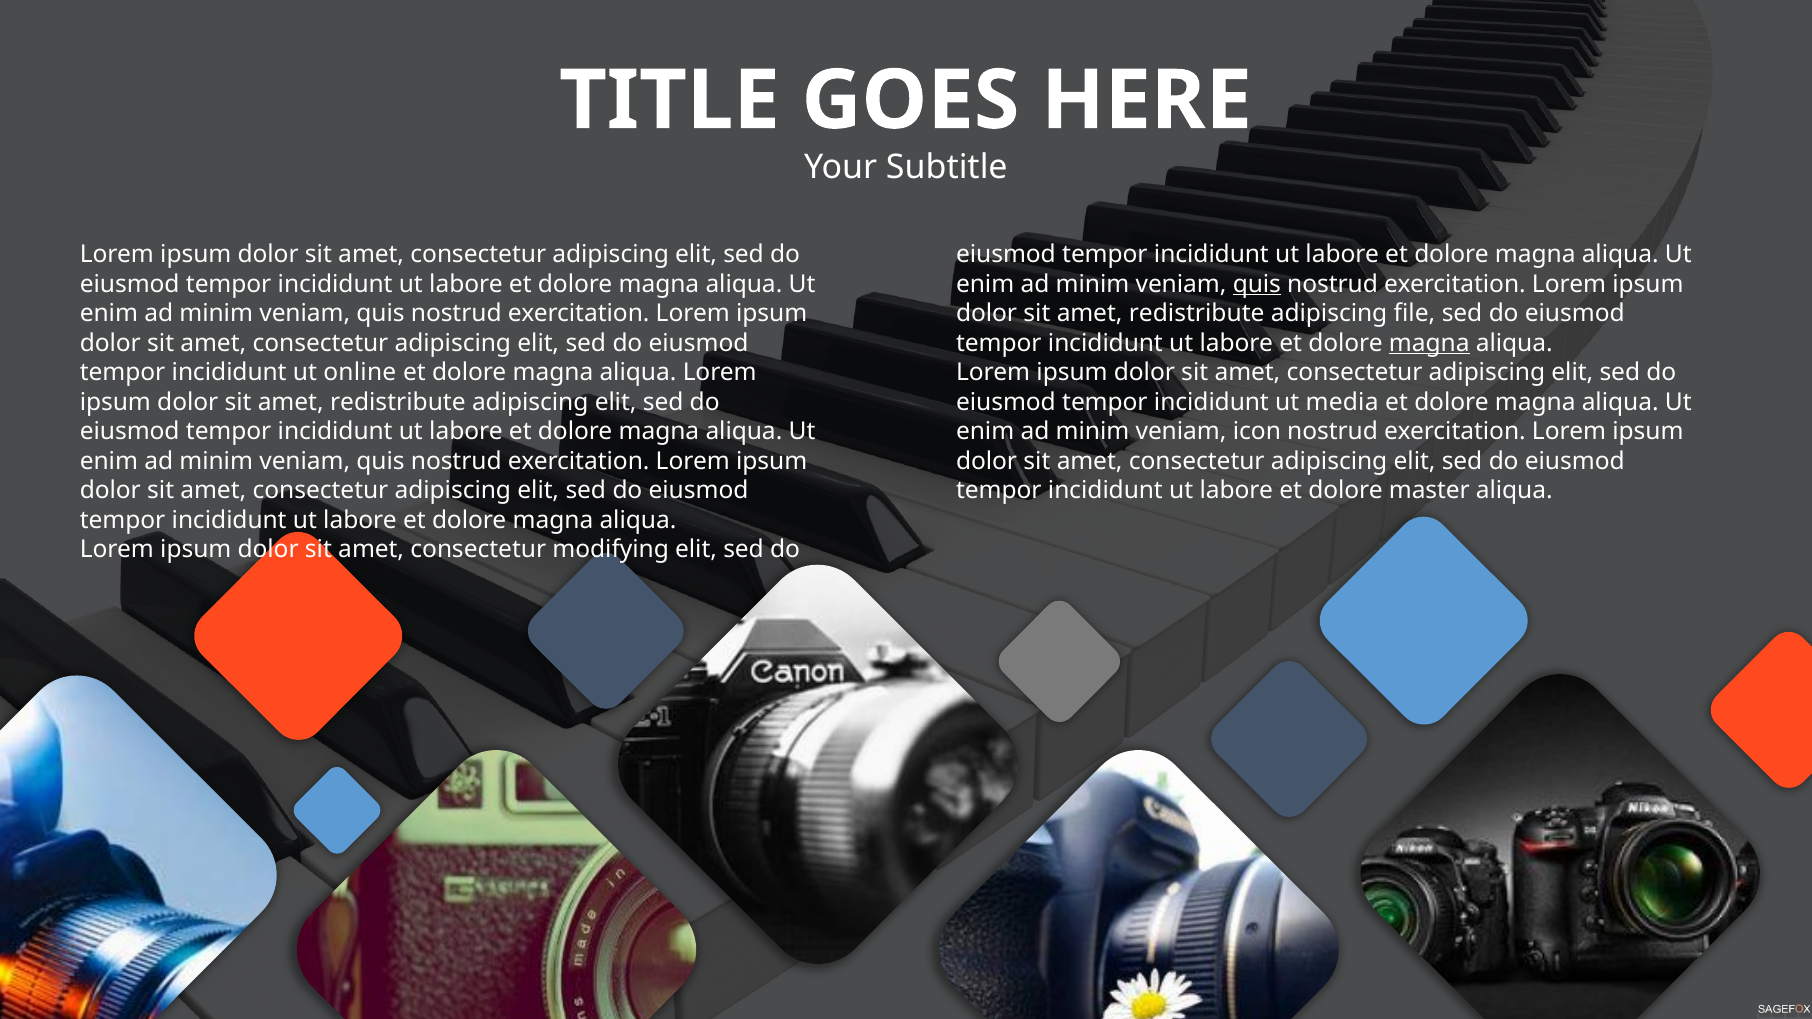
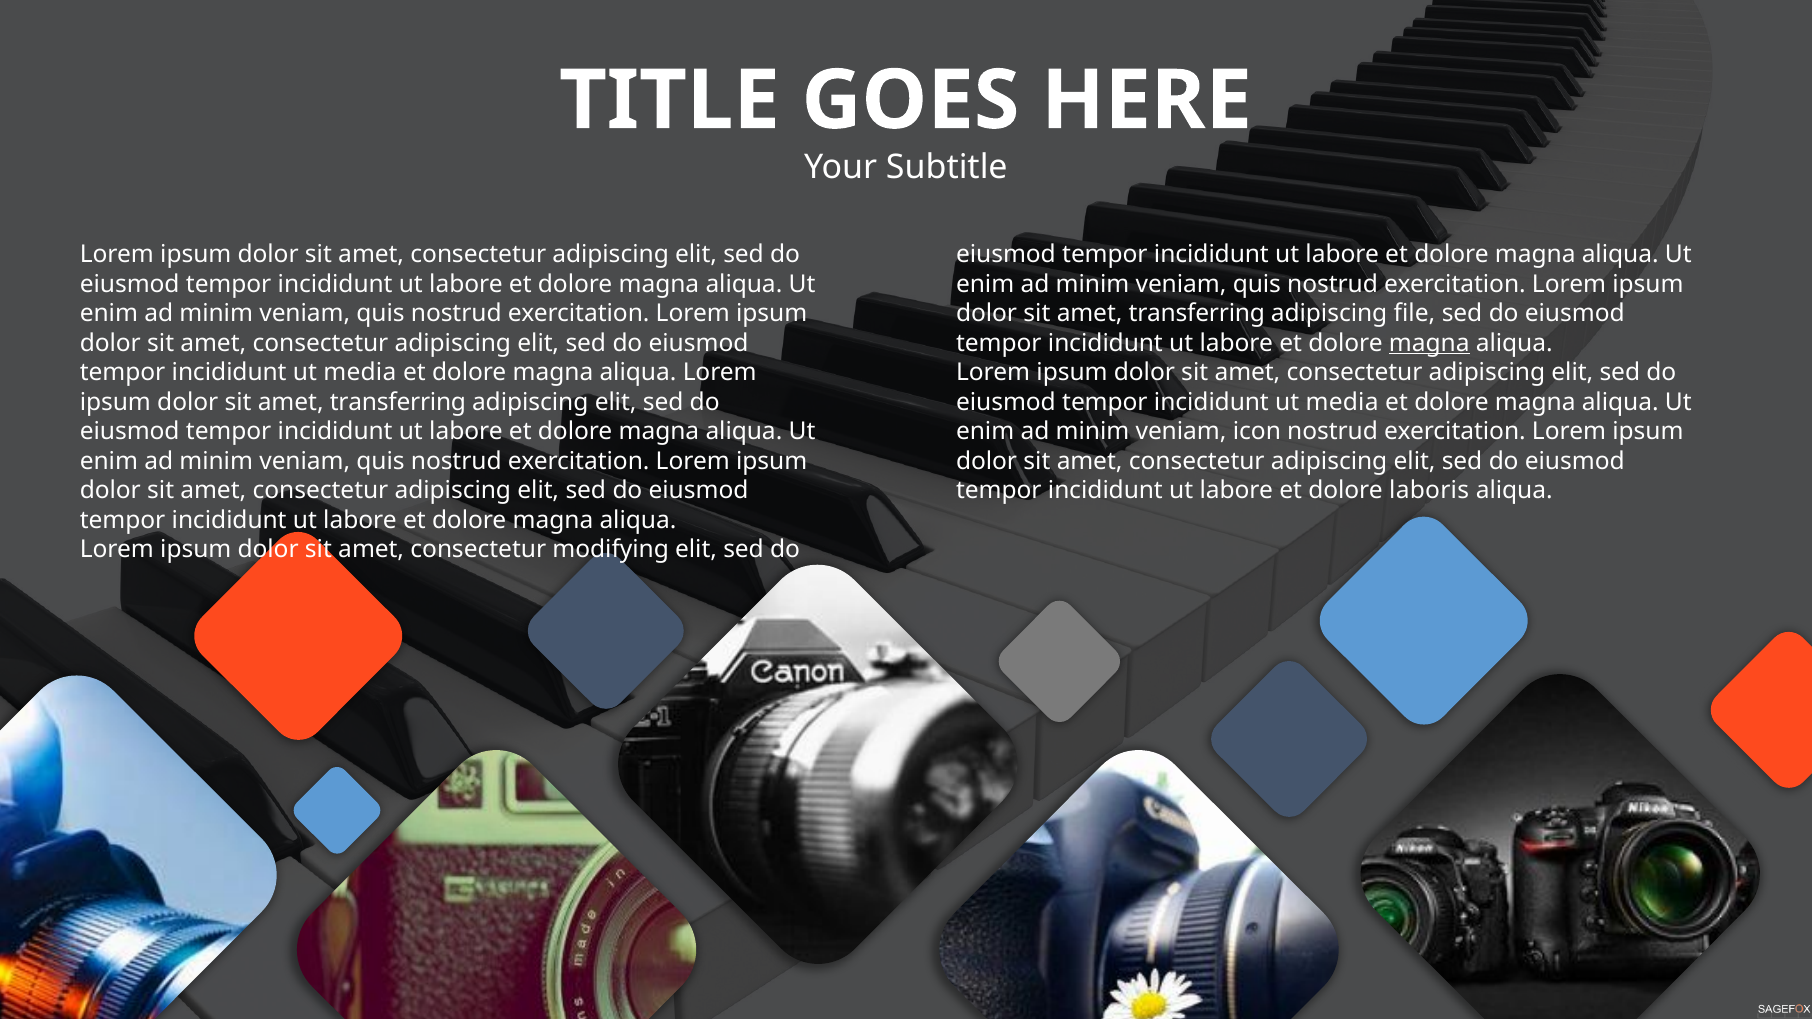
quis at (1257, 284) underline: present -> none
redistribute at (1197, 314): redistribute -> transferring
online at (360, 373): online -> media
redistribute at (398, 402): redistribute -> transferring
master: master -> laboris
